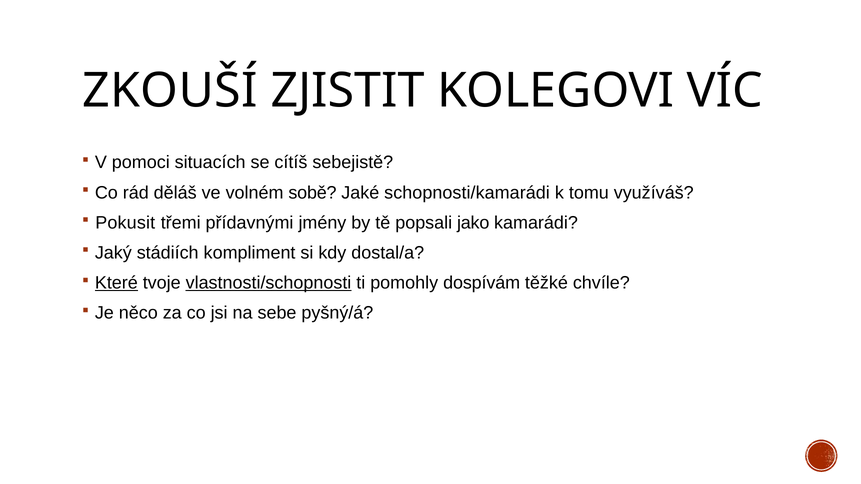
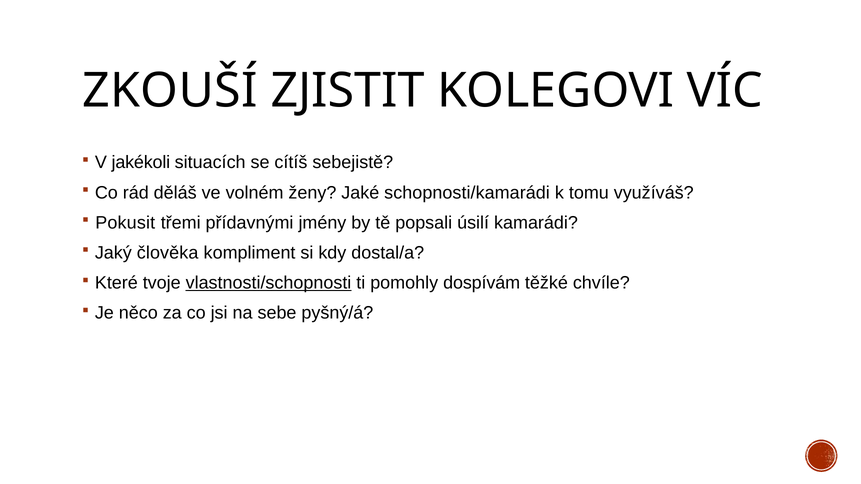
pomoci: pomoci -> jakékoli
sobě: sobě -> ženy
jako: jako -> úsilí
stádiích: stádiích -> člověka
Které underline: present -> none
